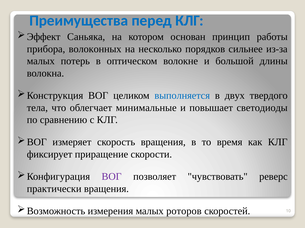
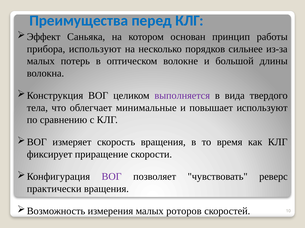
прибора волоконных: волоконных -> используют
выполняется colour: blue -> purple
двух: двух -> вида
повышает светодиоды: светодиоды -> используют
